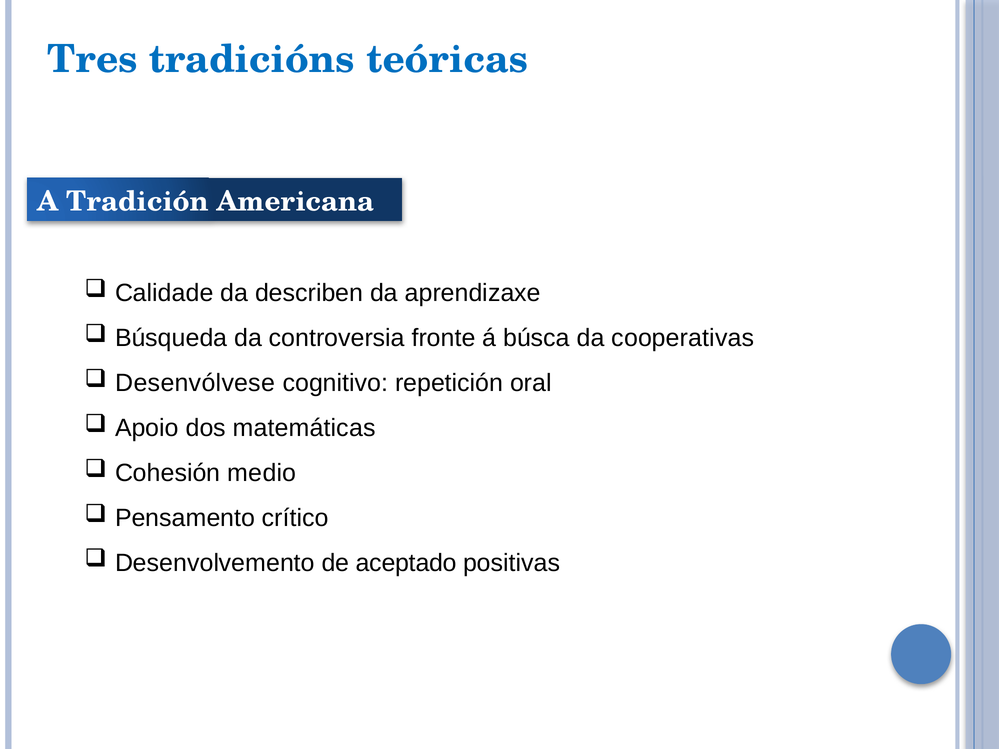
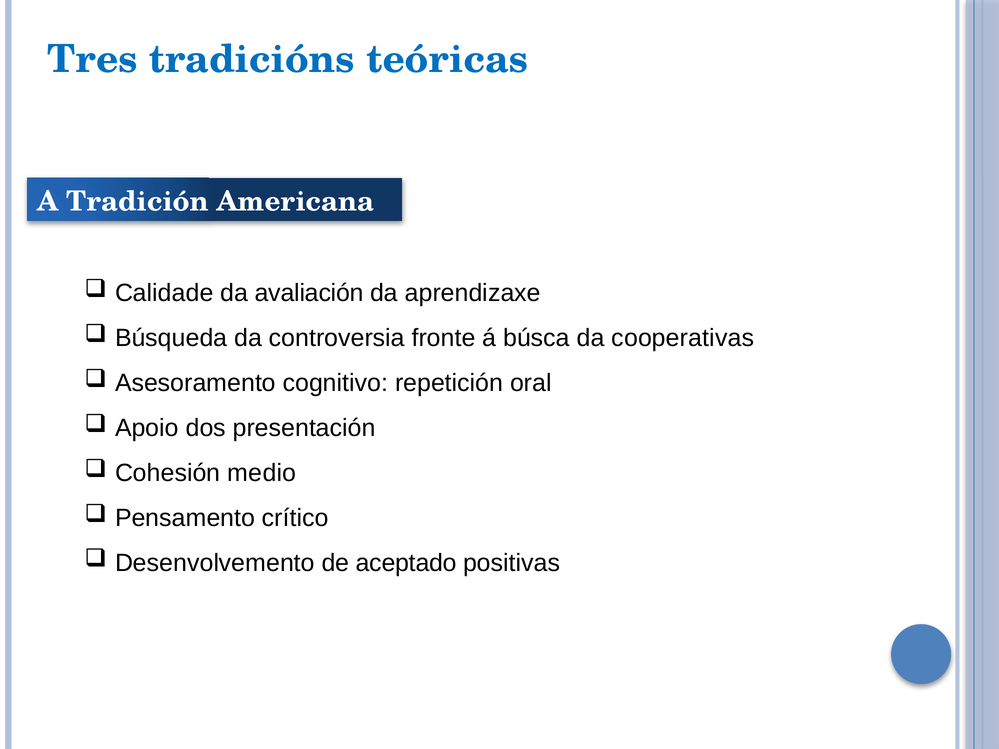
describen: describen -> avaliación
Desenvólvese: Desenvólvese -> Asesoramento
matemáticas: matemáticas -> presentación
